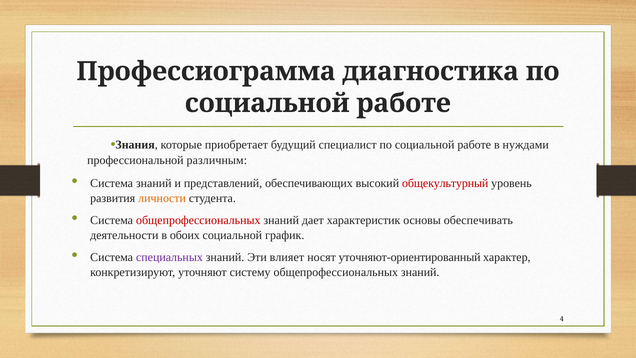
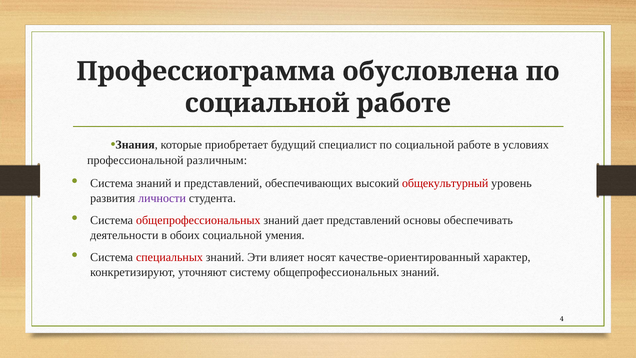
диагностика: диагностика -> обусловлена
нуждами: нуждами -> условиях
личности colour: orange -> purple
дает характеристик: характеристик -> представлений
график: график -> умения
специальных colour: purple -> red
уточняют-ориентированный: уточняют-ориентированный -> качестве-ориентированный
